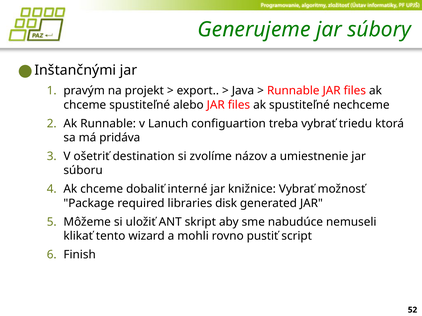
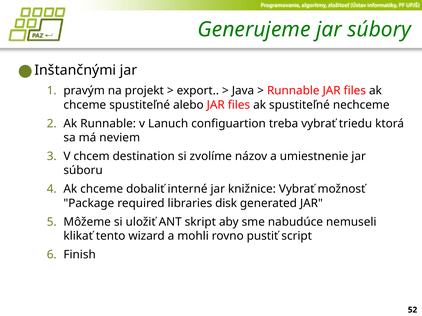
pridáva: pridáva -> neviem
ošetriť: ošetriť -> chcem
